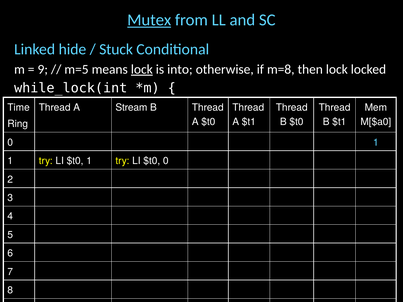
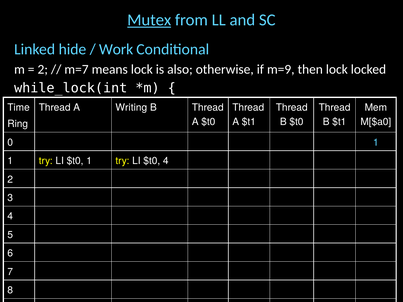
Stuck: Stuck -> Work
9 at (43, 69): 9 -> 2
m=5: m=5 -> m=7
lock at (142, 69) underline: present -> none
into: into -> also
m=8: m=8 -> m=9
Stream: Stream -> Writing
$t0 0: 0 -> 4
